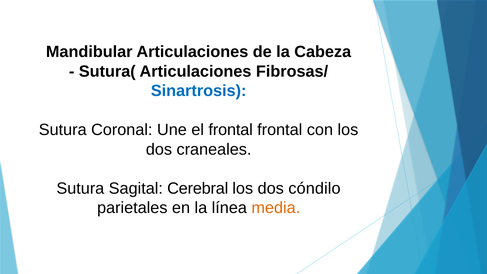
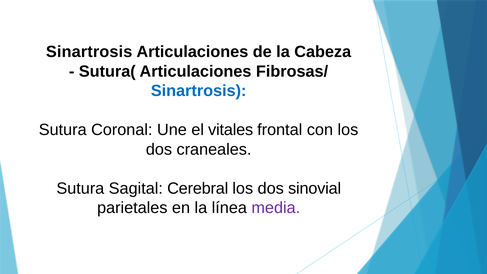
Mandibular at (89, 52): Mandibular -> Sinartrosis
el frontal: frontal -> vitales
cóndilo: cóndilo -> sinovial
media colour: orange -> purple
